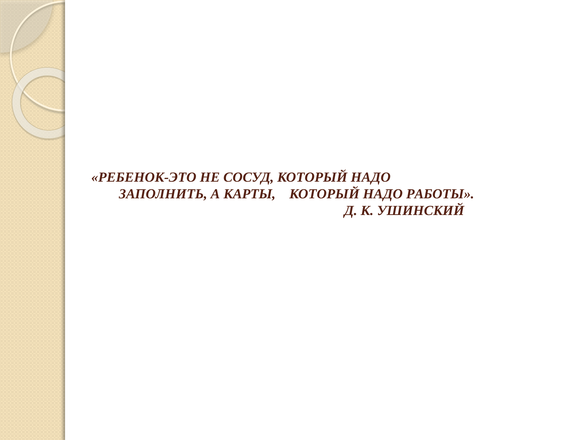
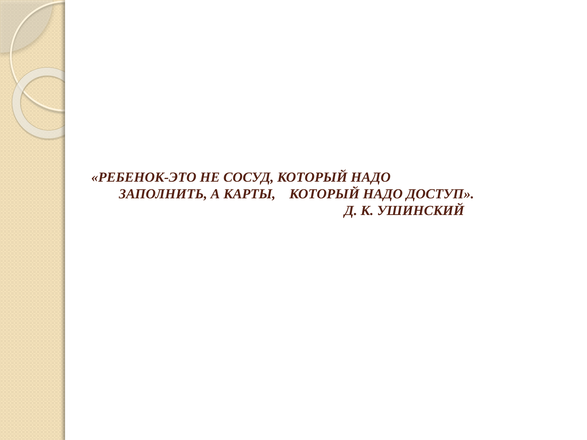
РАБОТЫ: РАБОТЫ -> ДОСТУП
